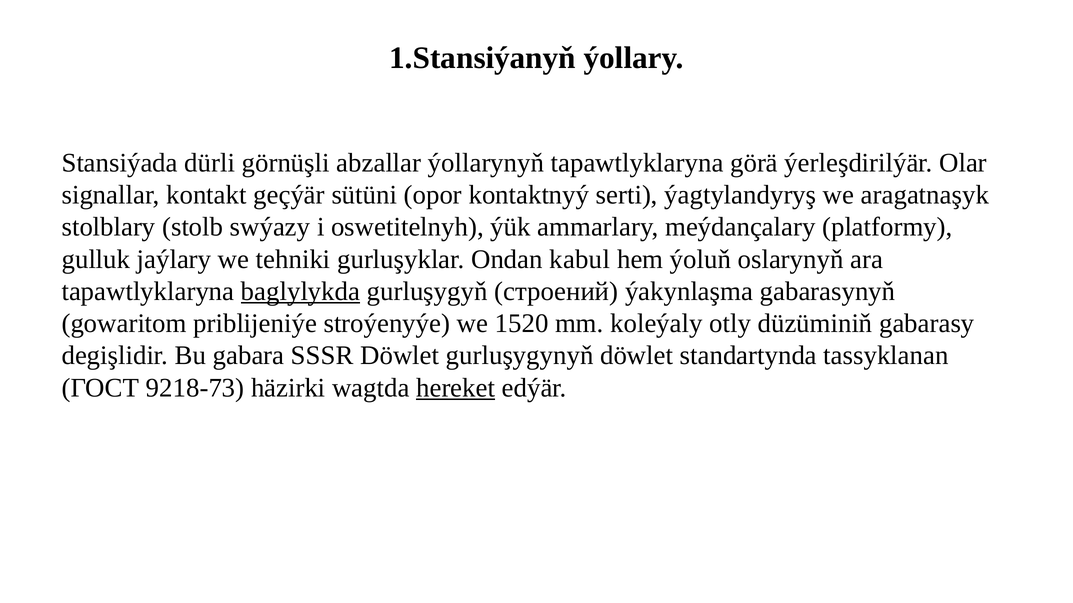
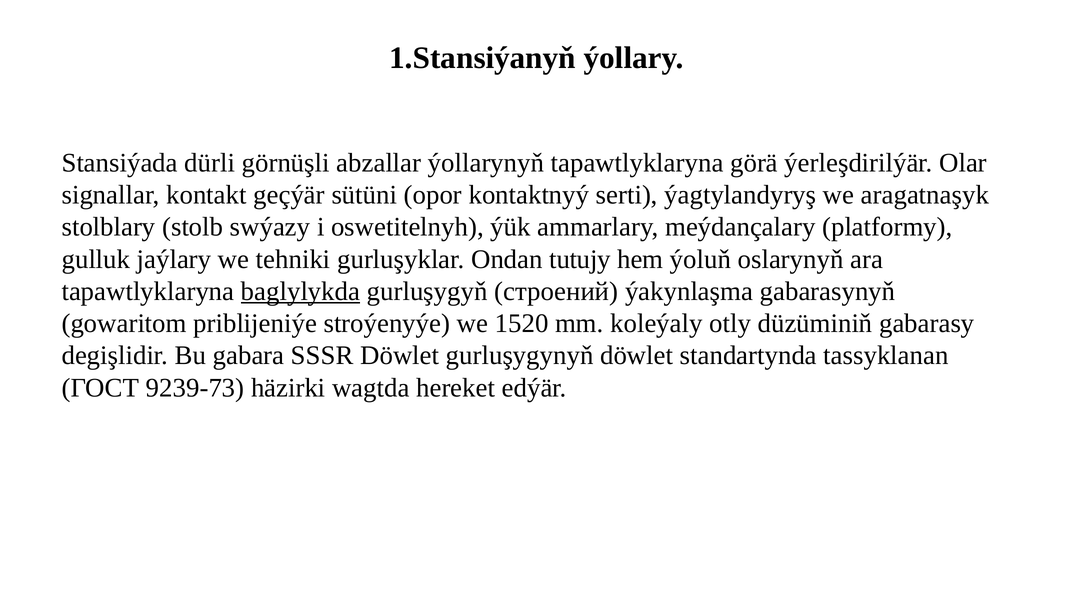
kabul: kabul -> tutujy
9218-73: 9218-73 -> 9239-73
hereket underline: present -> none
